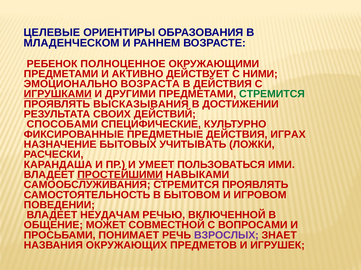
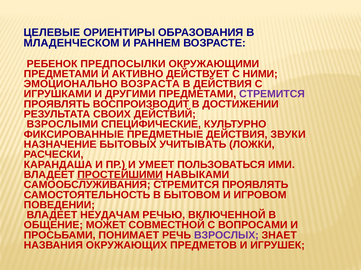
ПОЛНОЦЕННОЕ: ПОЛНОЦЕННОЕ -> ПРЕДПОСЫЛКИ
ИГРУШКАМИ underline: present -> none
СТРЕМИТСЯ at (272, 94) colour: green -> purple
ВЫСКАЗЫВАНИЯ: ВЫСКАЗЫВАНИЯ -> ВОСПРОИЗВОДИТ
СПОСОБАМИ: СПОСОБАМИ -> ВЗРОСЛЫМИ
ИГРАХ: ИГРАХ -> ЗВУКИ
